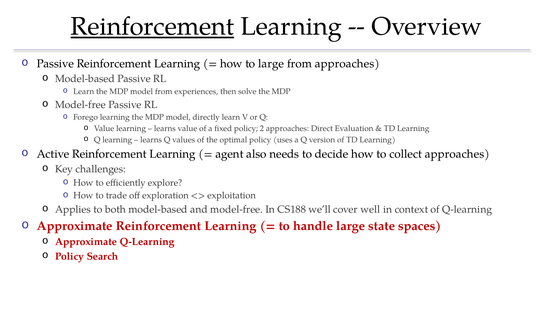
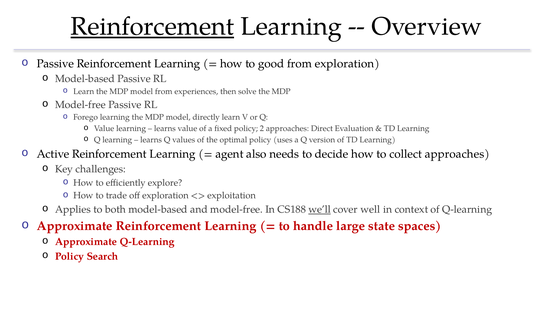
to large: large -> good
from approaches: approaches -> exploration
we’ll underline: none -> present
